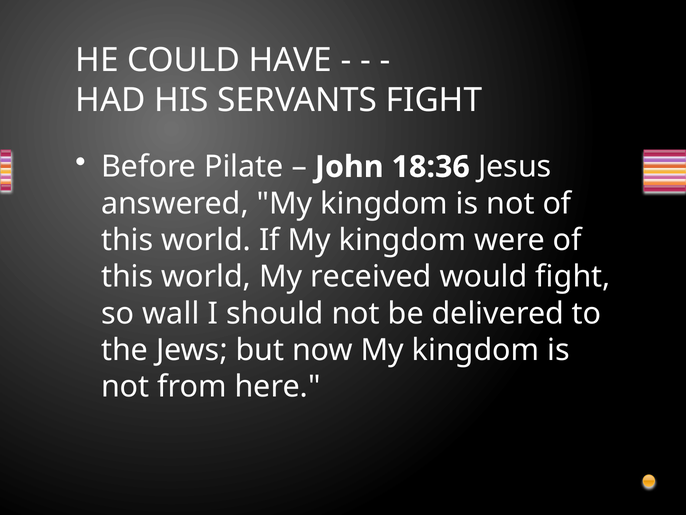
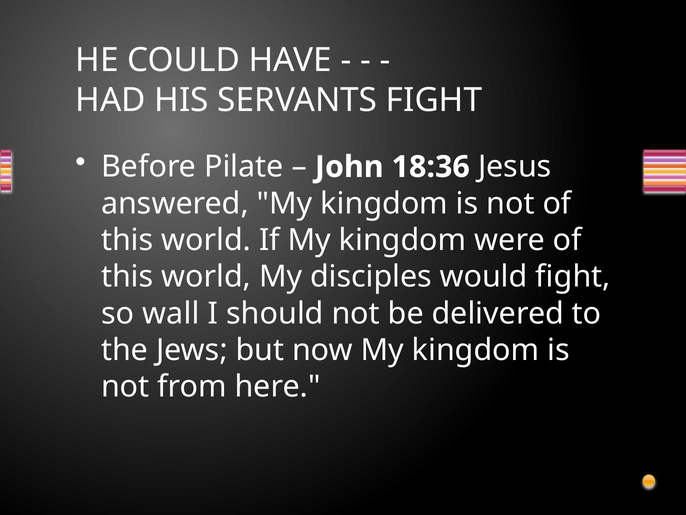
received: received -> disciples
